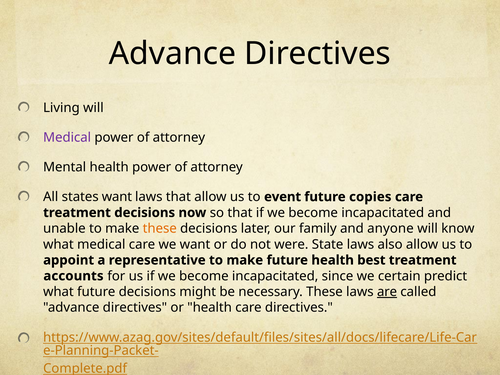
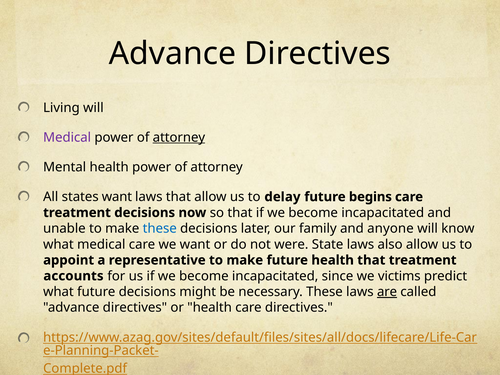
attorney at (179, 137) underline: none -> present
event: event -> delay
copies: copies -> begins
these at (160, 229) colour: orange -> blue
health best: best -> that
certain: certain -> victims
